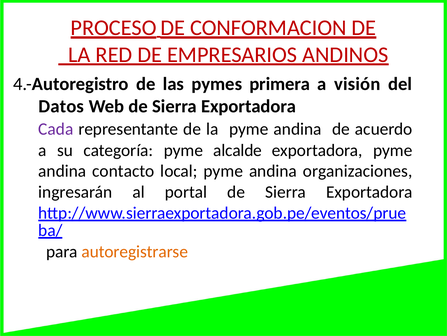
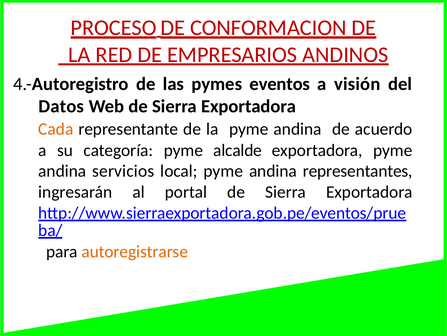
primera: primera -> eventos
Cada colour: purple -> orange
contacto: contacto -> servicios
organizaciones: organizaciones -> representantes
